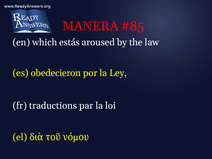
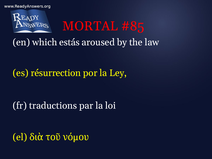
MANERA: MANERA -> MORTAL
obedecieron: obedecieron -> résurrection
